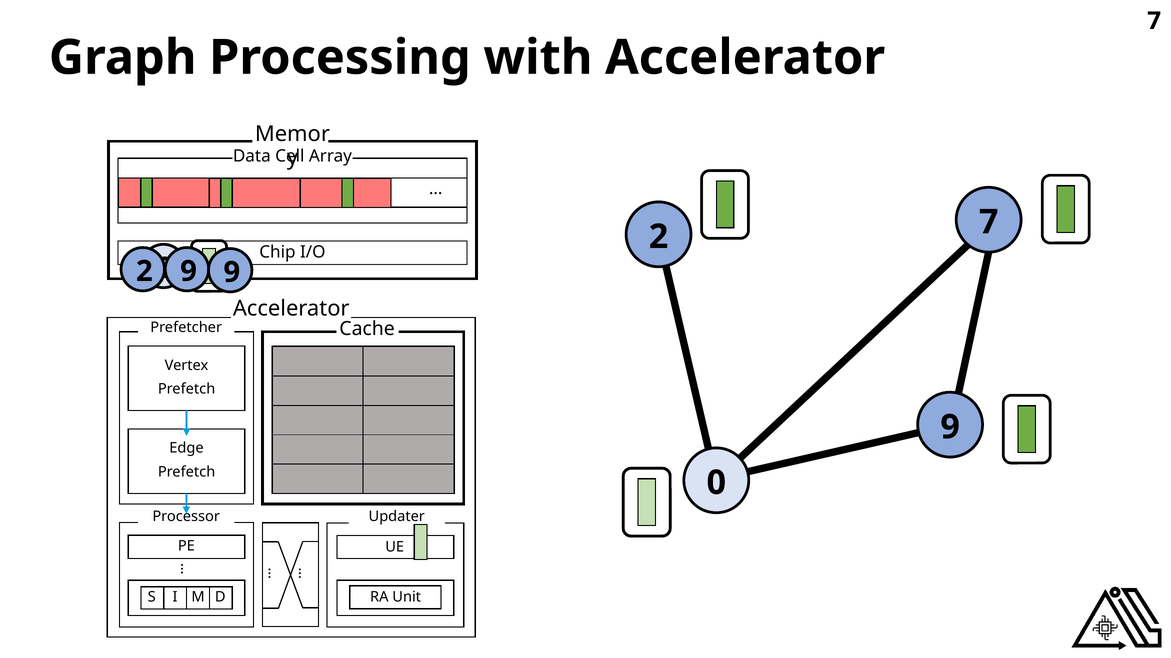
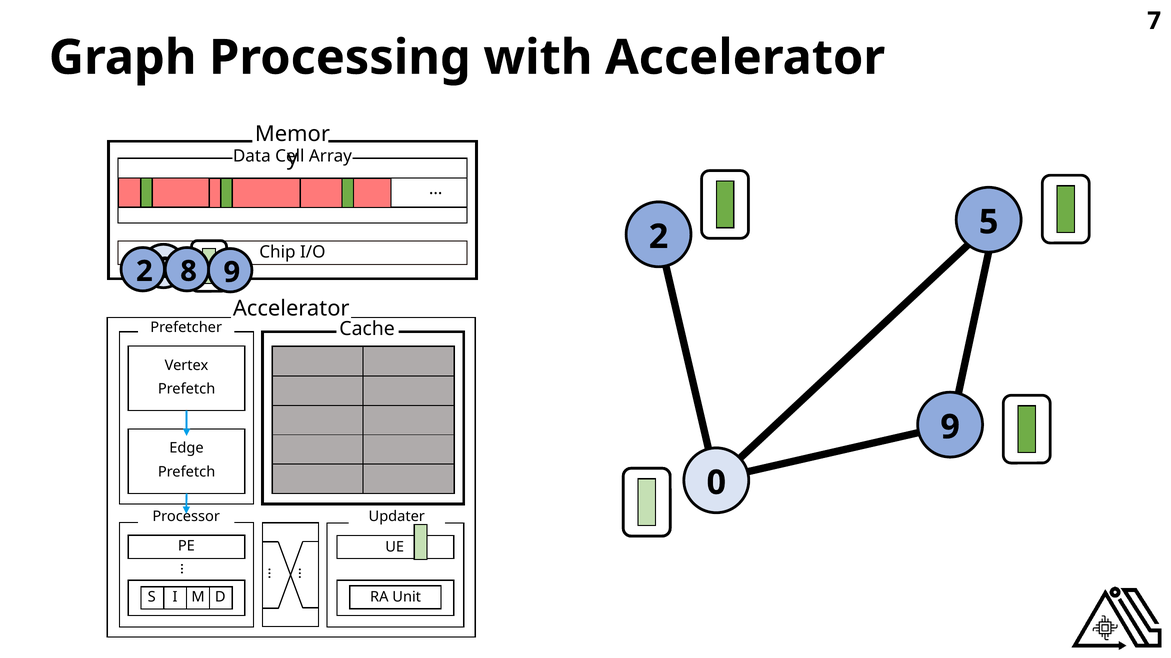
2 7: 7 -> 5
2 9: 9 -> 8
